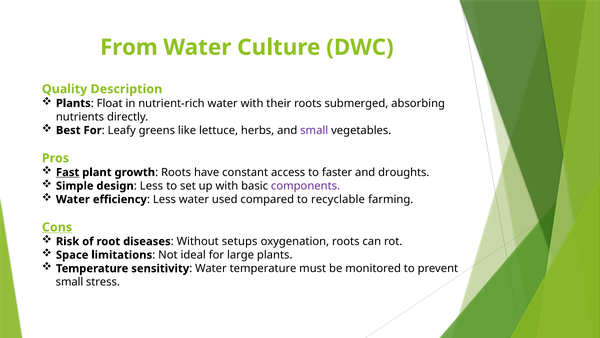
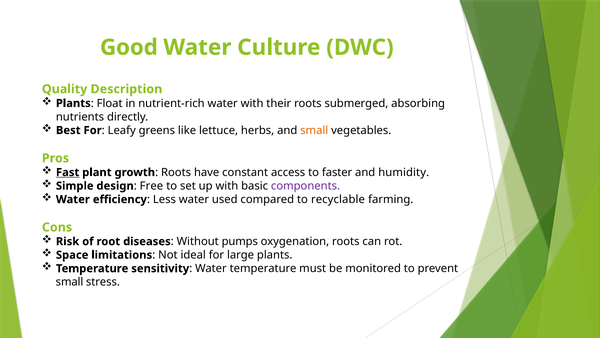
From: From -> Good
small at (314, 130) colour: purple -> orange
droughts: droughts -> humidity
Less at (151, 186): Less -> Free
Cons underline: present -> none
setups: setups -> pumps
